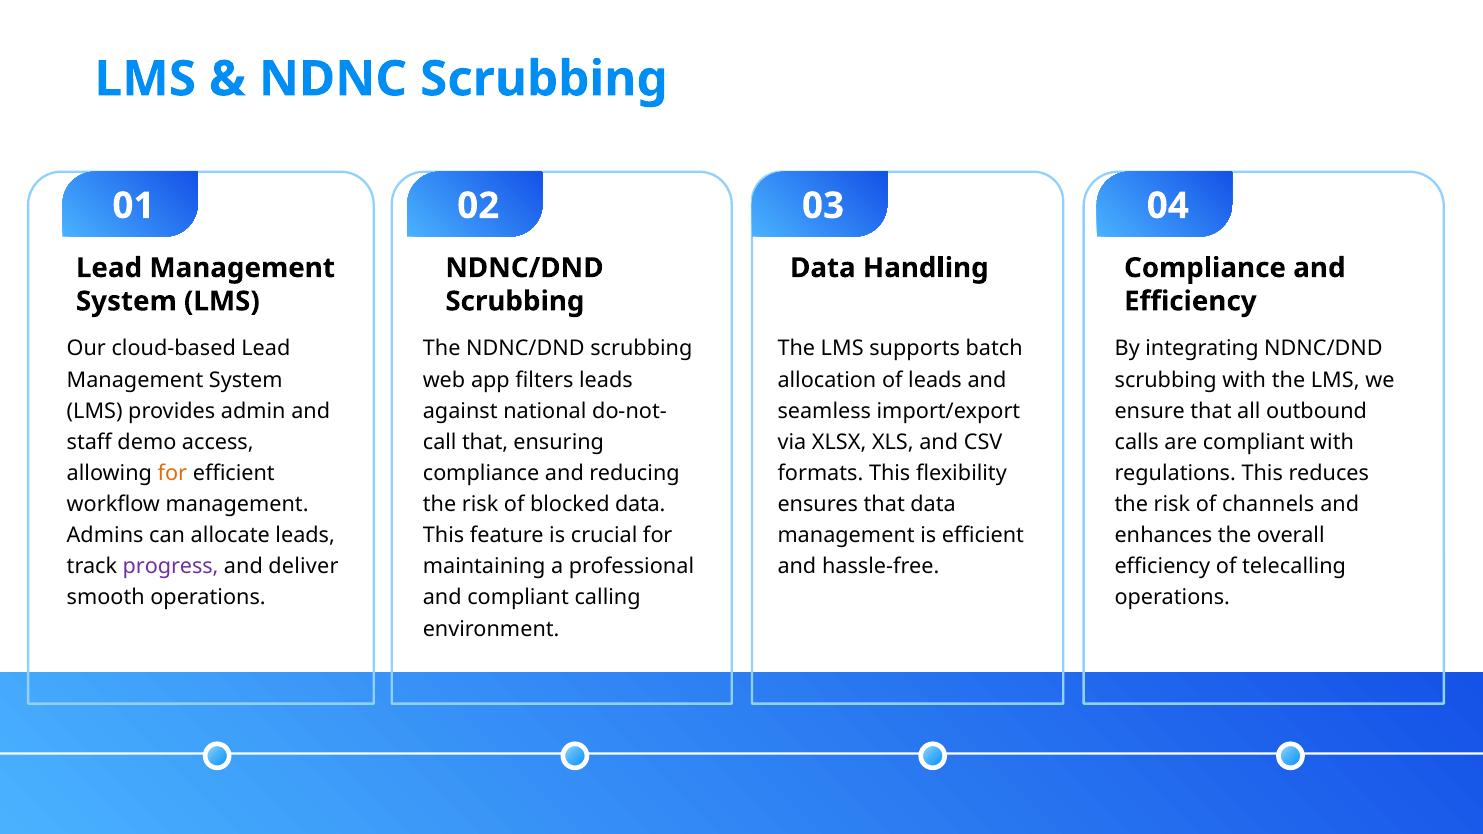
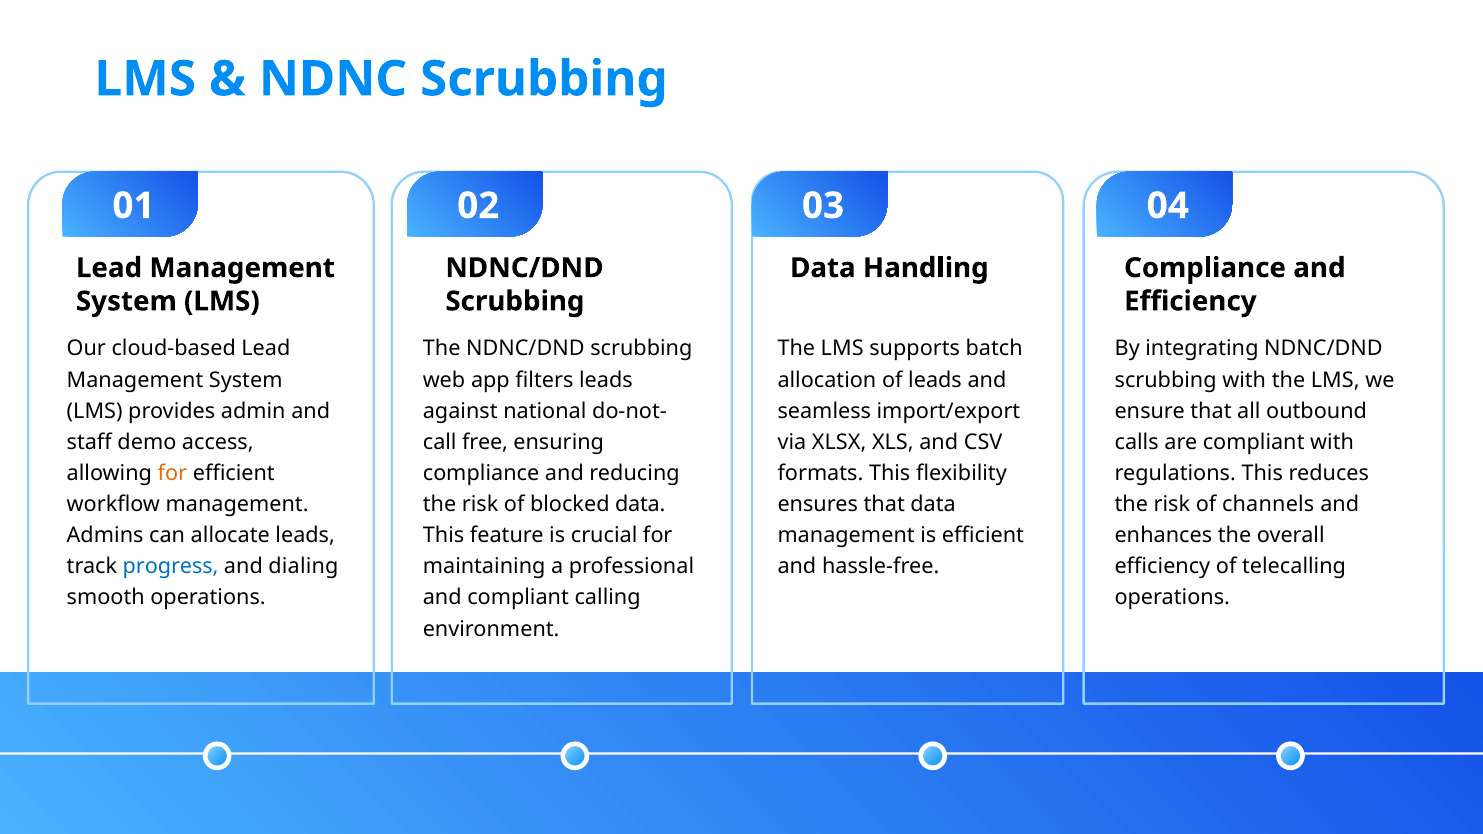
that at (485, 442): that -> free
progress colour: purple -> blue
deliver: deliver -> dialing
